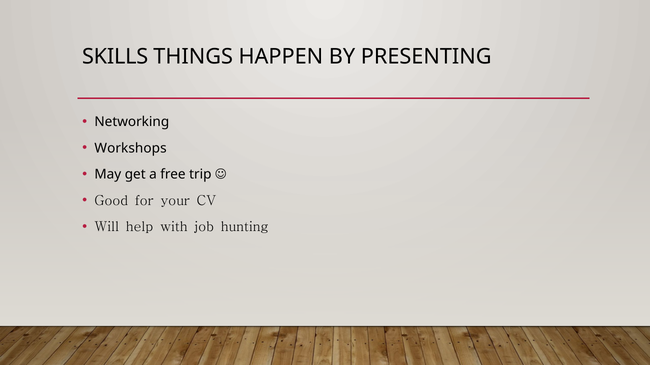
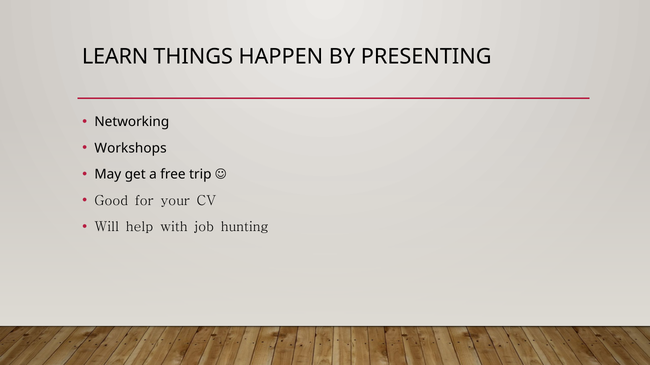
SKILLS: SKILLS -> LEARN
